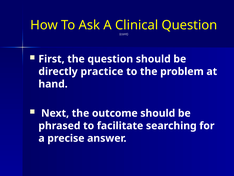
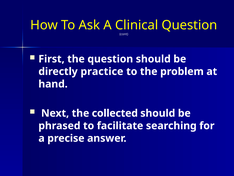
outcome: outcome -> collected
